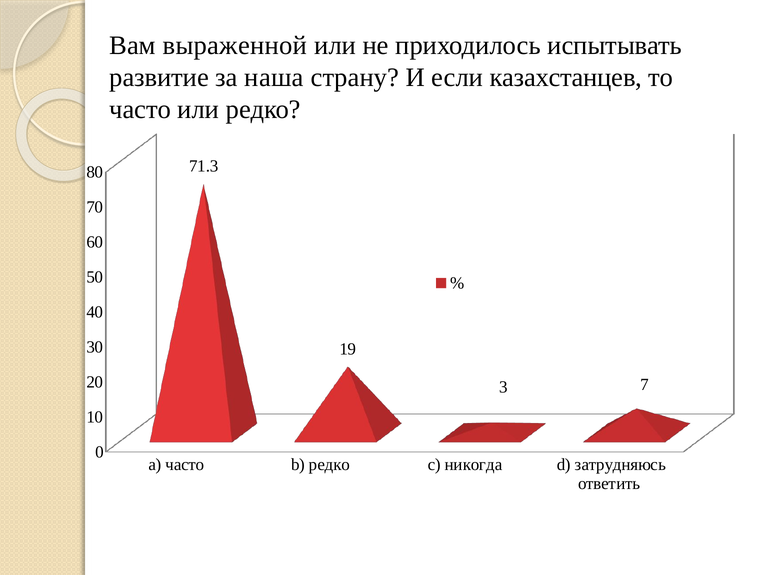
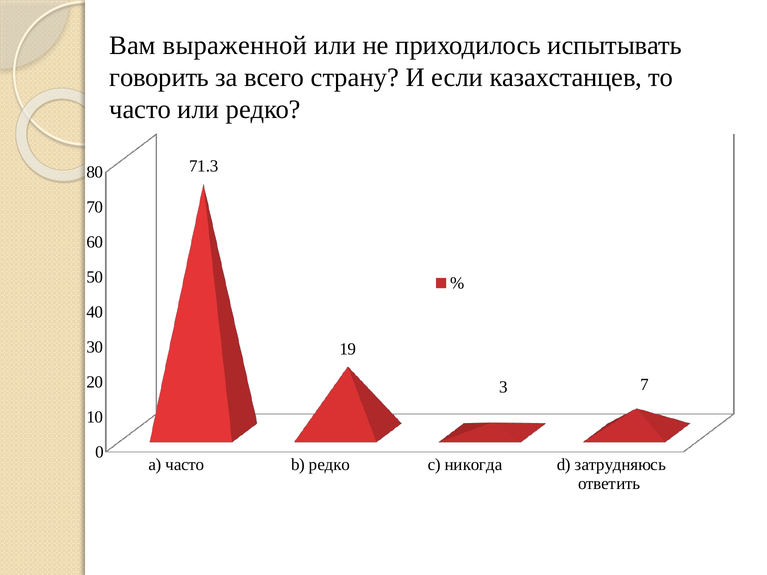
развитие: развитие -> говорить
наша: наша -> всего
